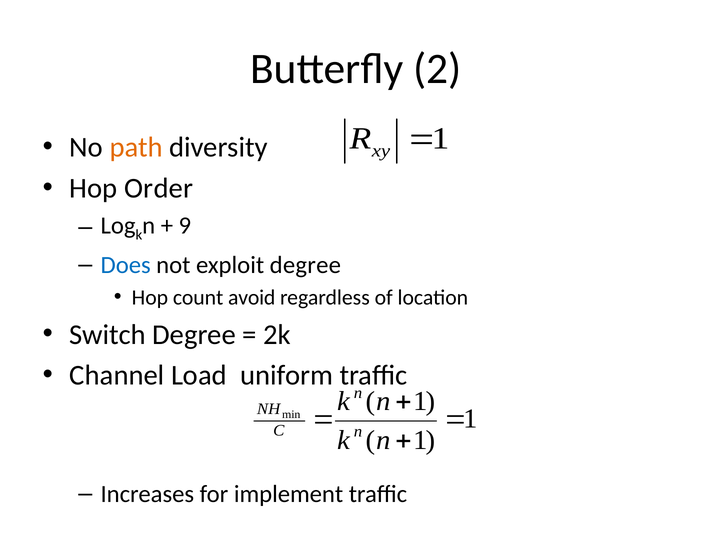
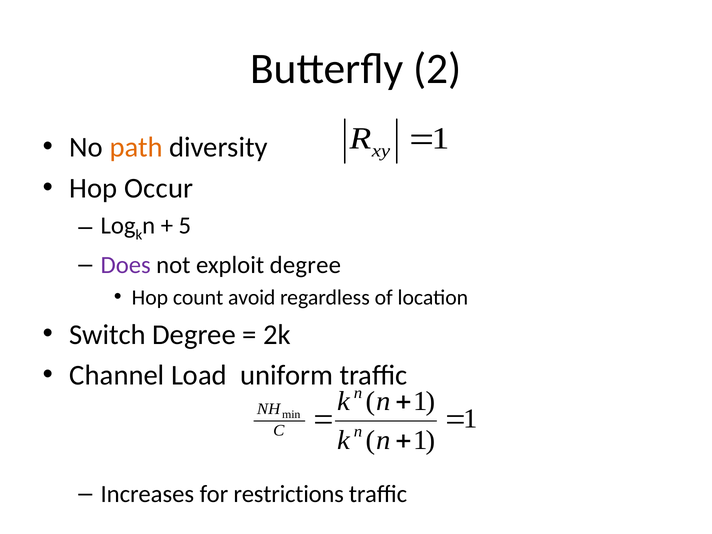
Order: Order -> Occur
9: 9 -> 5
Does colour: blue -> purple
implement: implement -> restrictions
